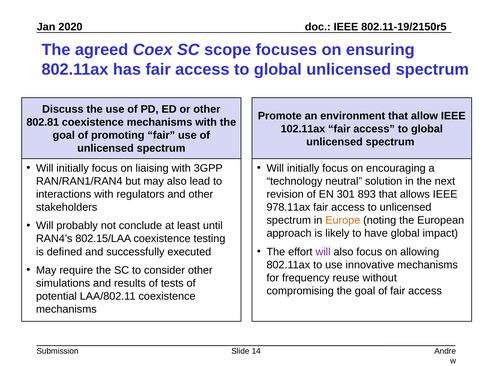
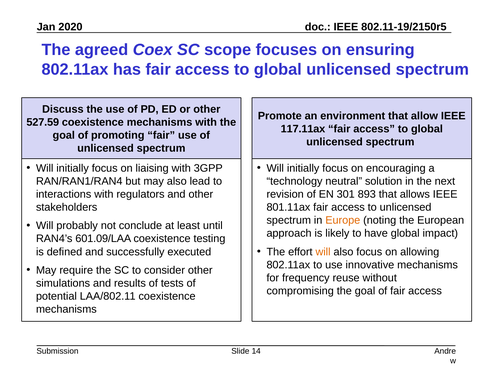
802.81: 802.81 -> 527.59
102.11ax: 102.11ax -> 117.11ax
978.11ax: 978.11ax -> 801.11ax
802.15/LAA: 802.15/LAA -> 601.09/LAA
will at (323, 252) colour: purple -> orange
